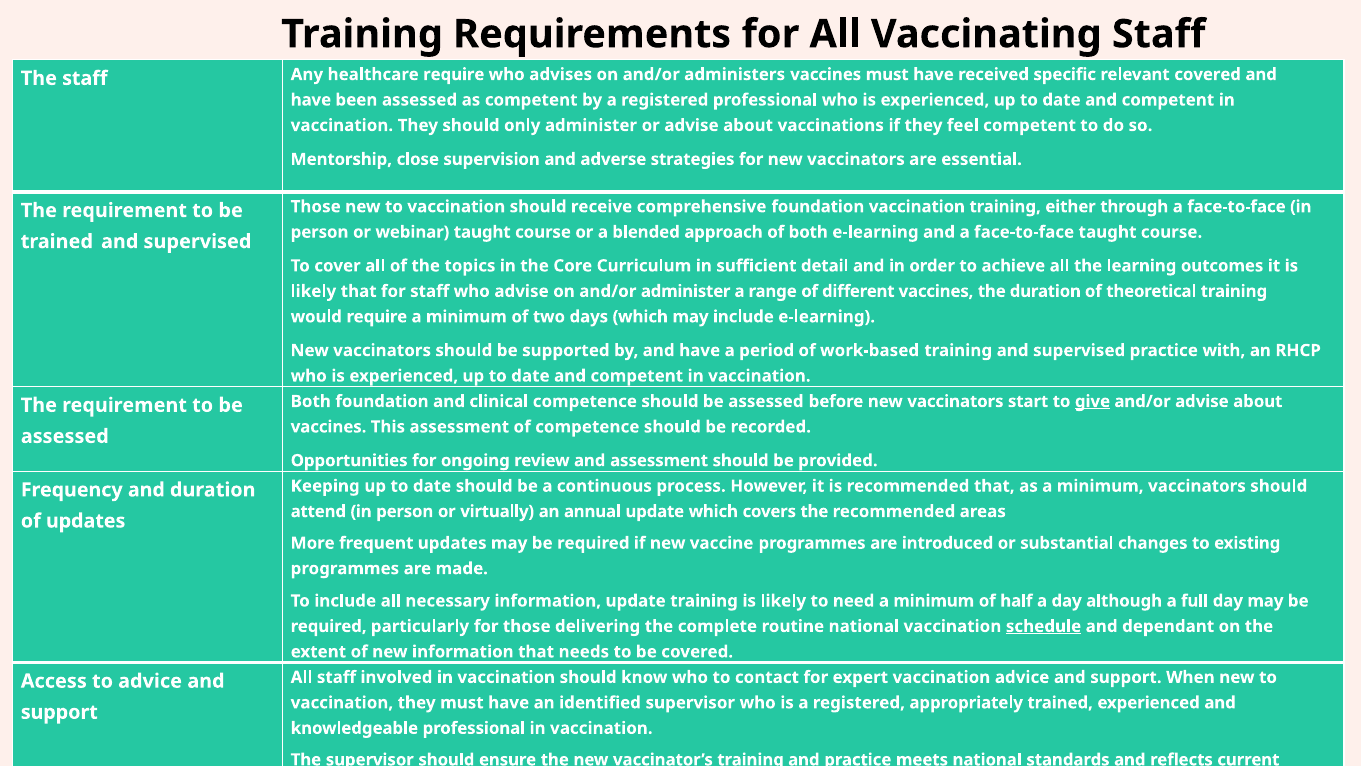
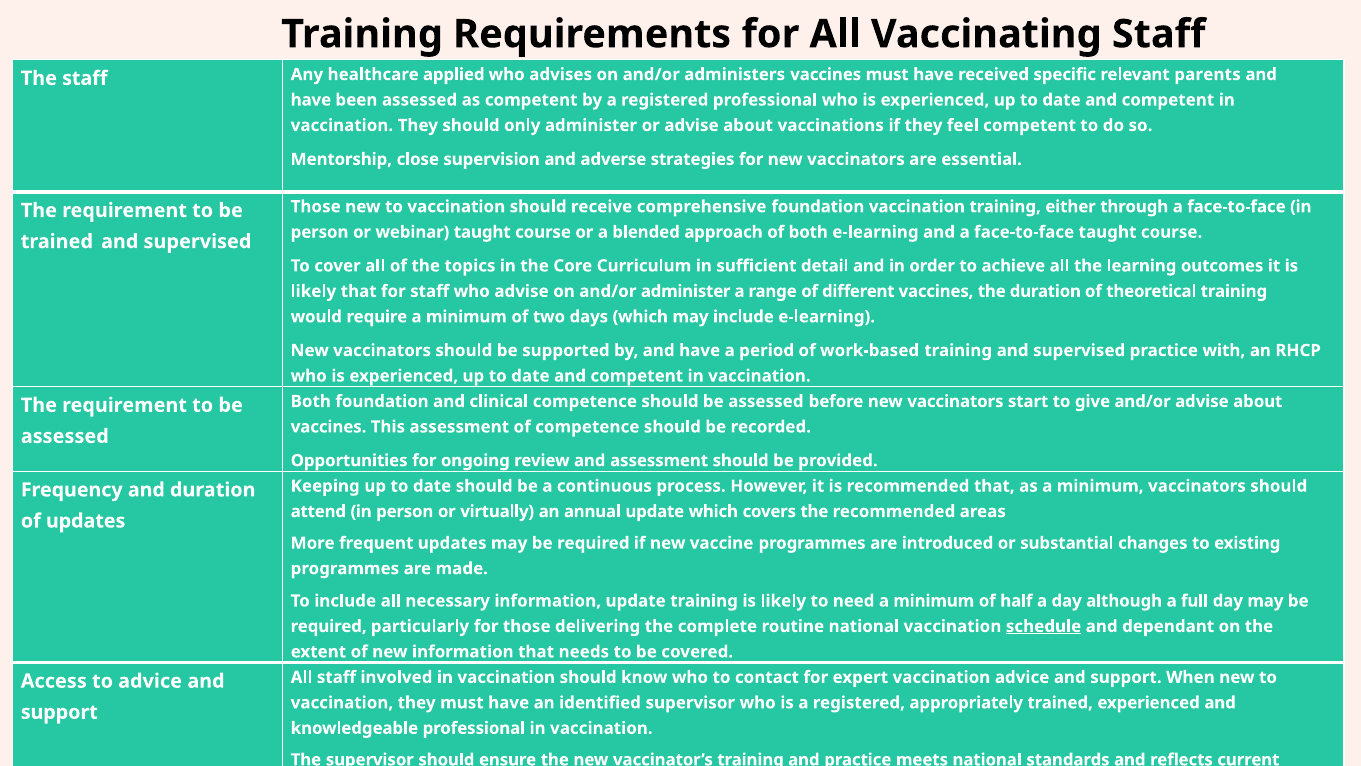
healthcare require: require -> applied
relevant covered: covered -> parents
give underline: present -> none
